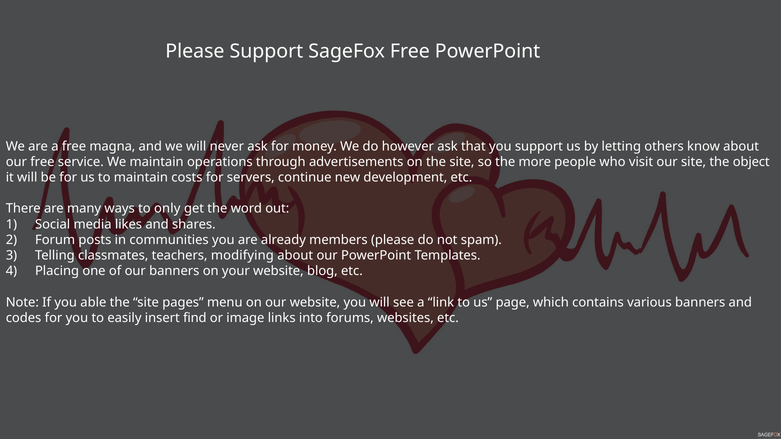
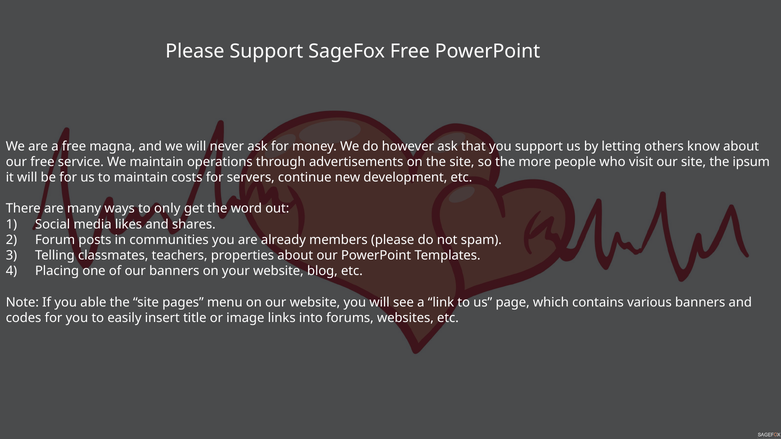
object: object -> ipsum
modifying: modifying -> properties
find: find -> title
